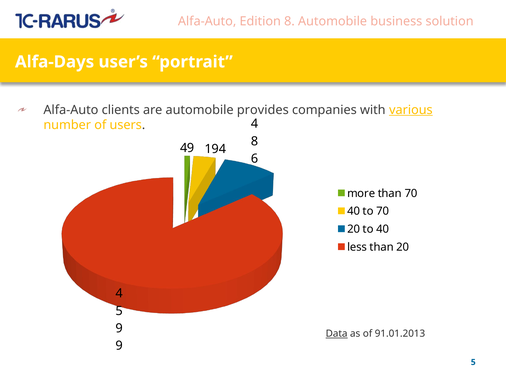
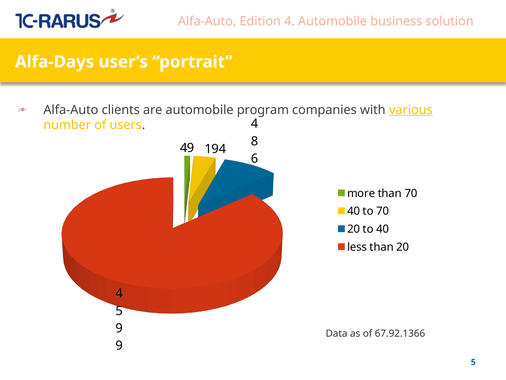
8 at (289, 21): 8 -> 4
provides: provides -> program
Data underline: present -> none
91.01.2013: 91.01.2013 -> 67.92.1366
